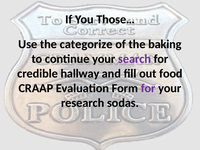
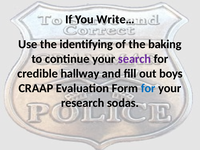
Those…: Those… -> Write…
categorize: categorize -> identifying
food: food -> boys
for at (148, 88) colour: purple -> blue
